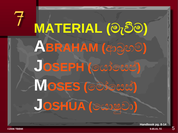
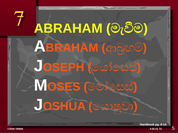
MATERIAL: MATERIAL -> ABRAHAM
